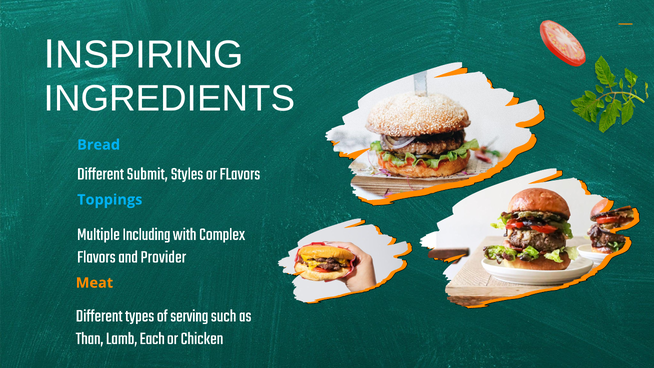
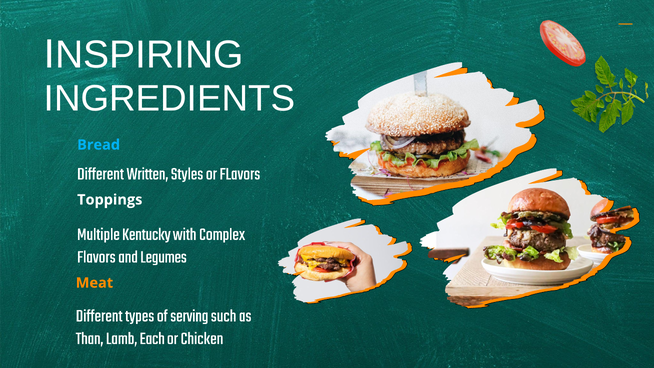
Submit: Submit -> Written
Toppings colour: light blue -> white
Including: Including -> Kentucky
Provider: Provider -> Legumes
